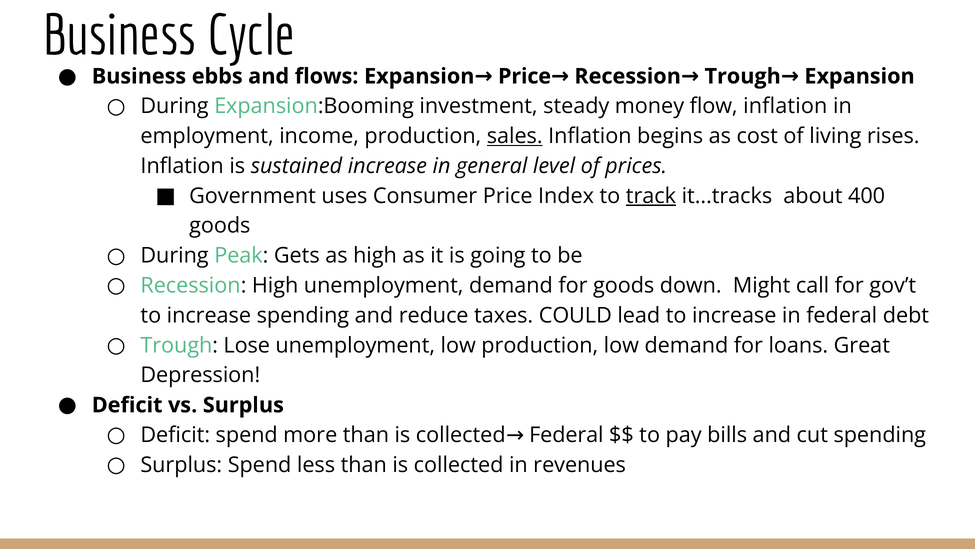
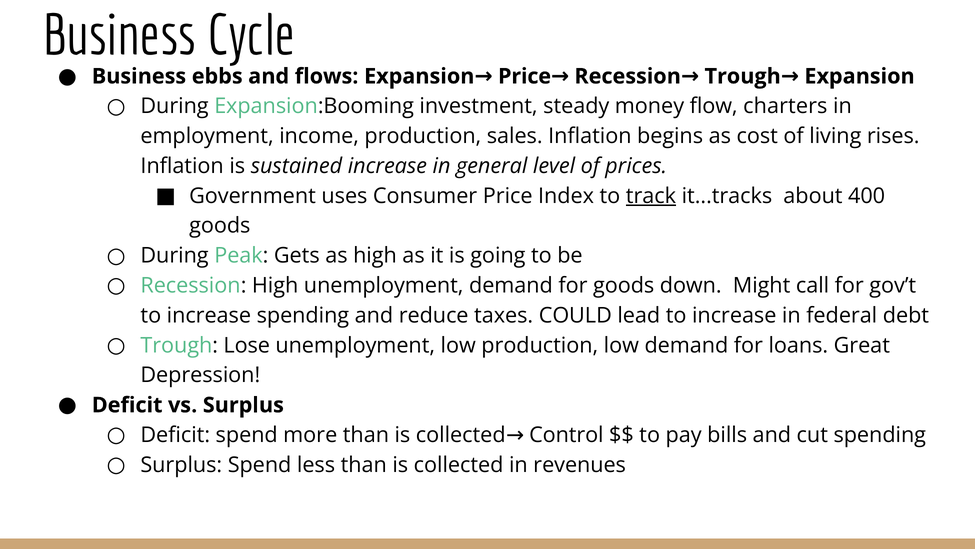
flow inflation: inflation -> charters
sales underline: present -> none
collected Federal: Federal -> Control
